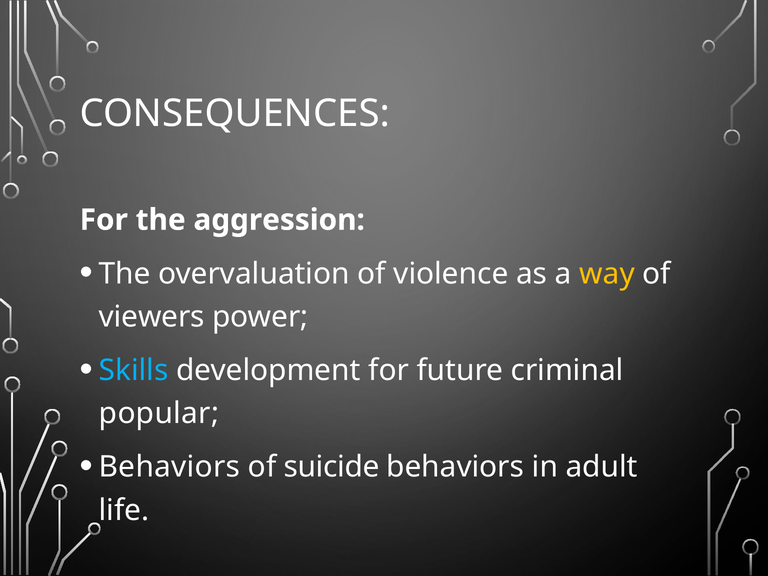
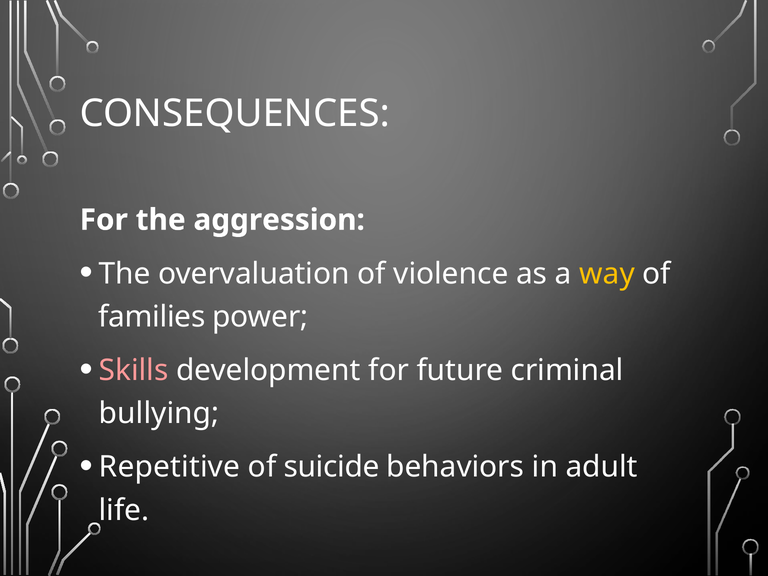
viewers: viewers -> families
Skills colour: light blue -> pink
popular: popular -> bullying
Behaviors at (169, 467): Behaviors -> Repetitive
